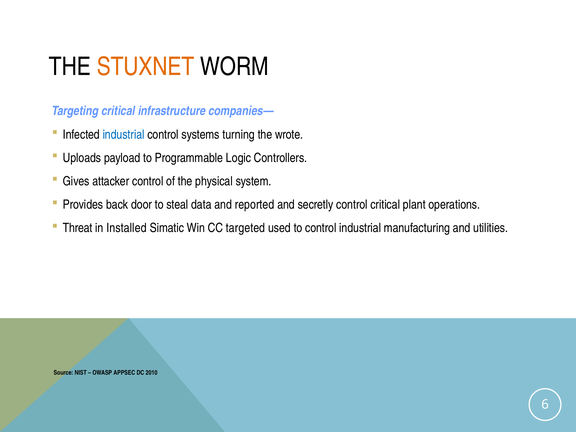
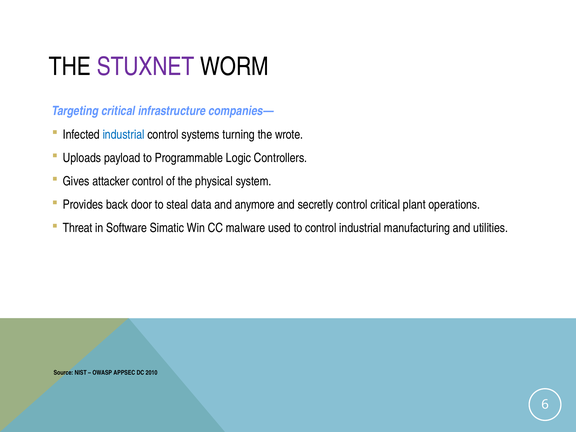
STUXNET colour: orange -> purple
reported: reported -> anymore
Installed: Installed -> Software
targeted: targeted -> malware
